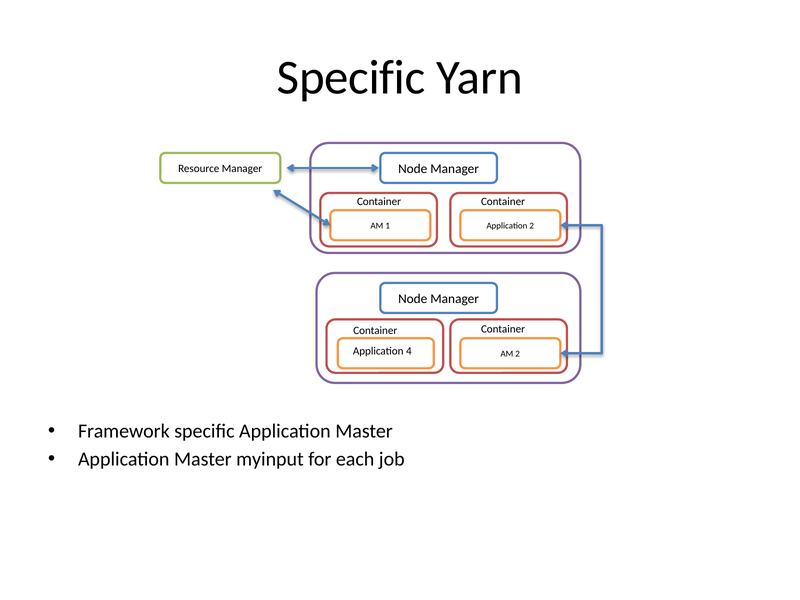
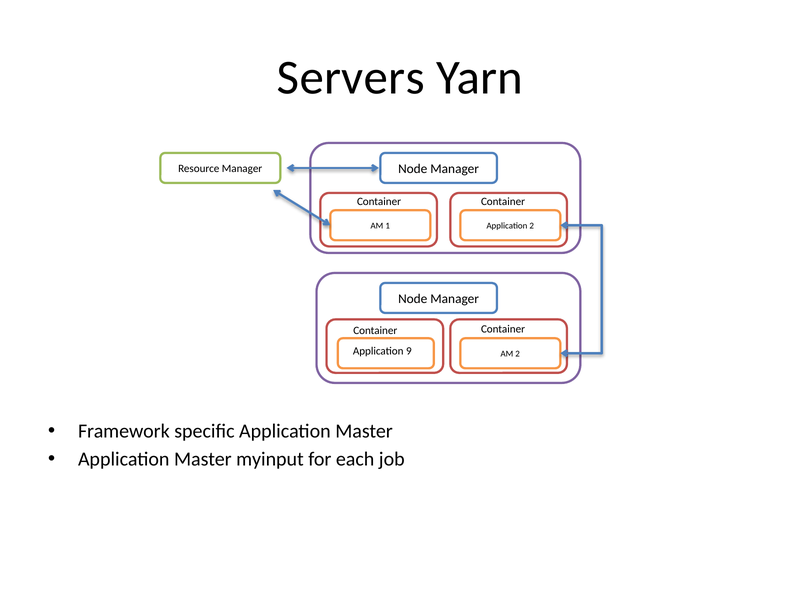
Specific at (351, 77): Specific -> Servers
4: 4 -> 9
